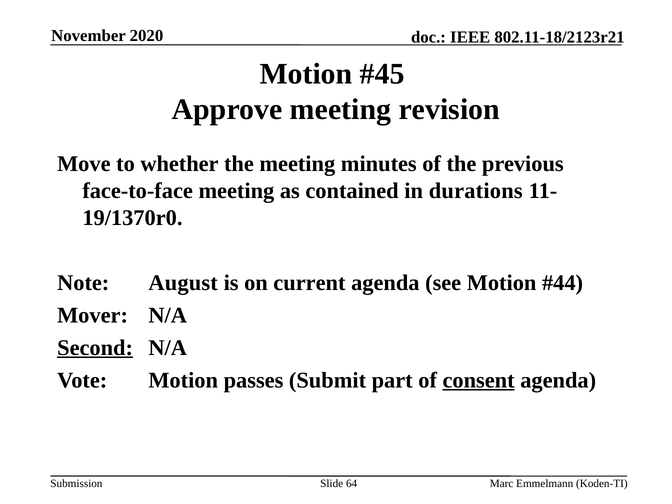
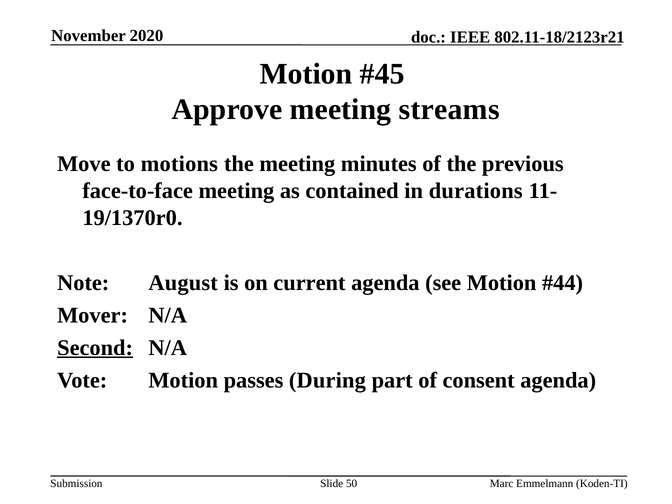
revision: revision -> streams
whether: whether -> motions
Submit: Submit -> During
consent underline: present -> none
64: 64 -> 50
